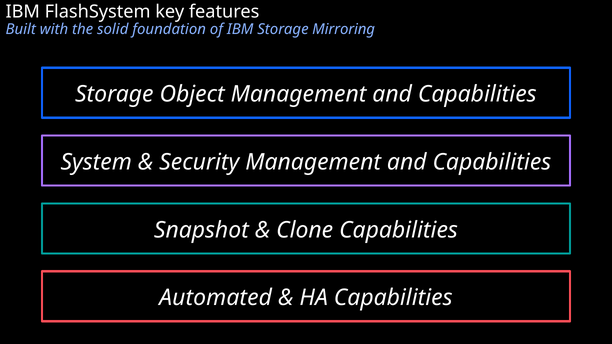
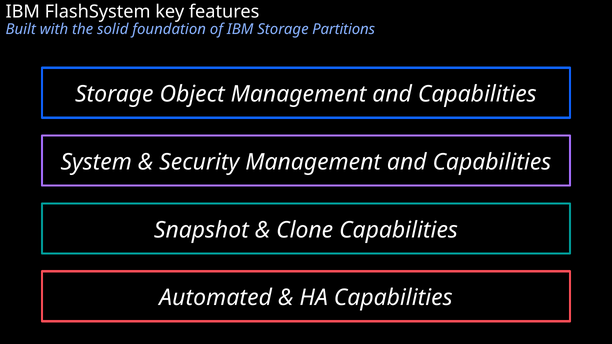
Mirroring: Mirroring -> Partitions
